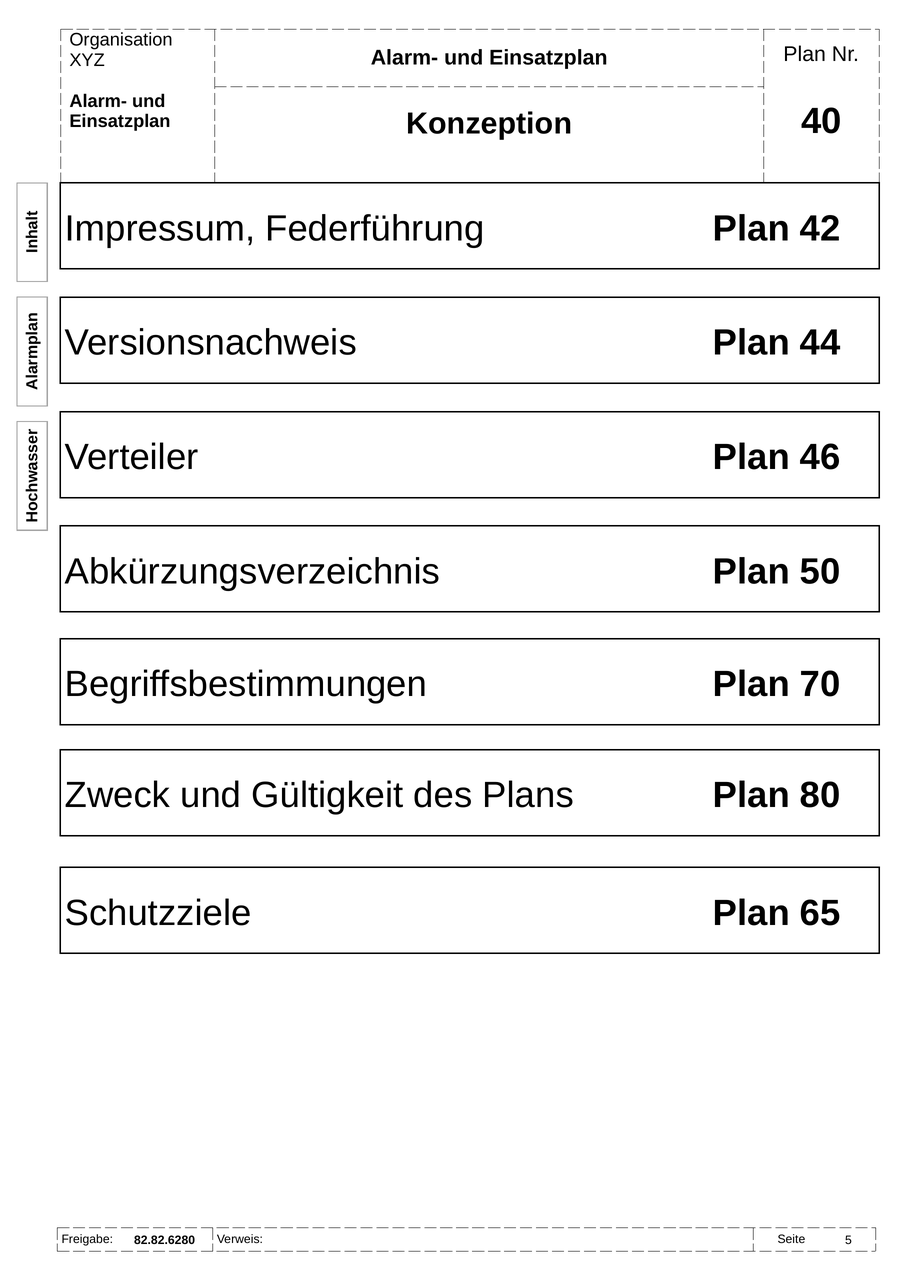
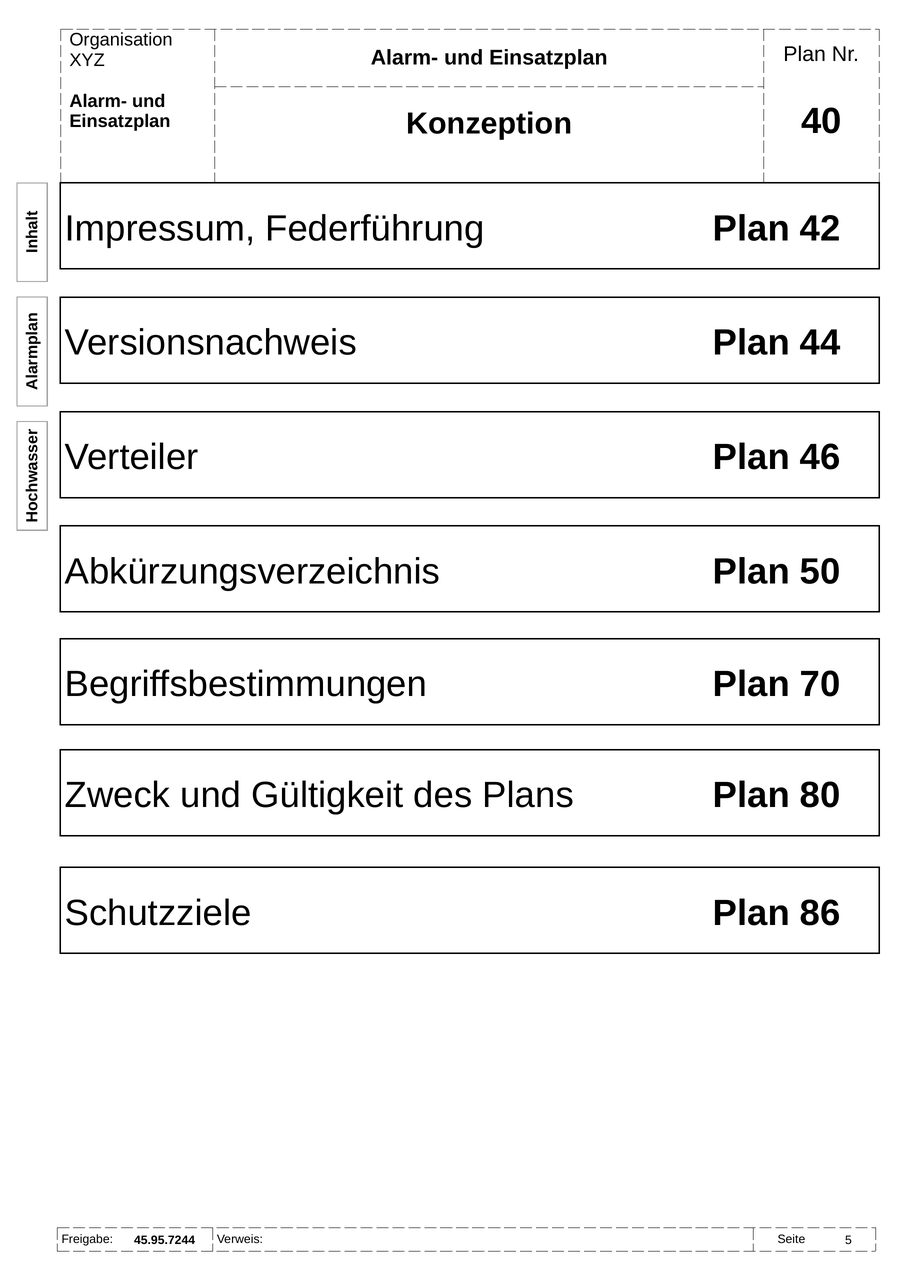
65: 65 -> 86
82.82.6280: 82.82.6280 -> 45.95.7244
